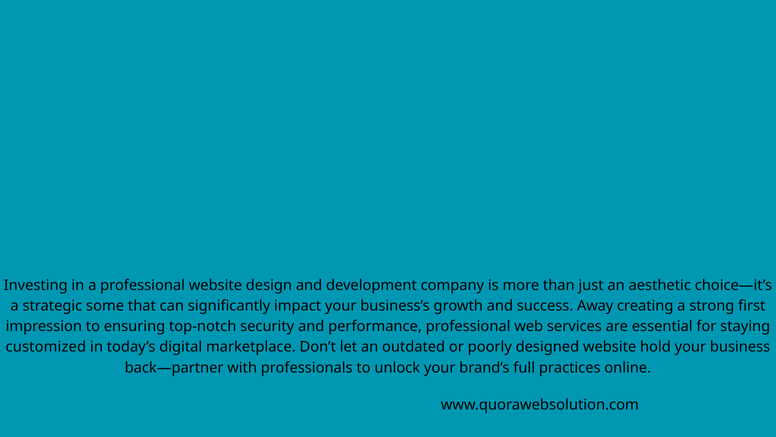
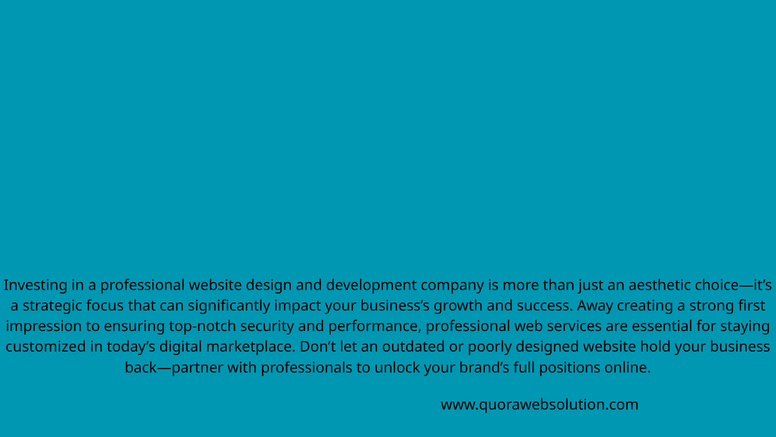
some: some -> focus
practices: practices -> positions
